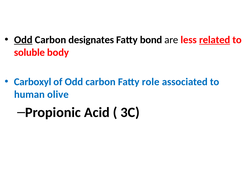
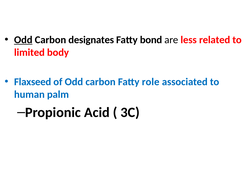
related underline: present -> none
soluble: soluble -> limited
Carboxyl: Carboxyl -> Flaxseed
olive: olive -> palm
